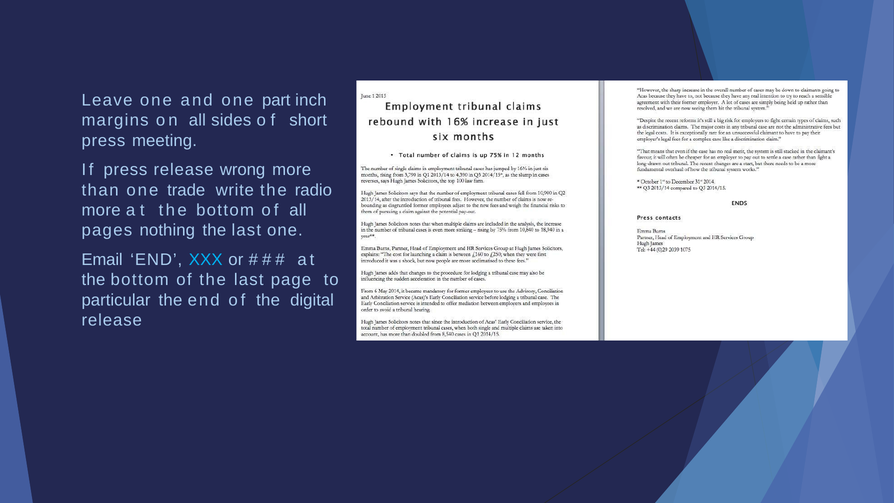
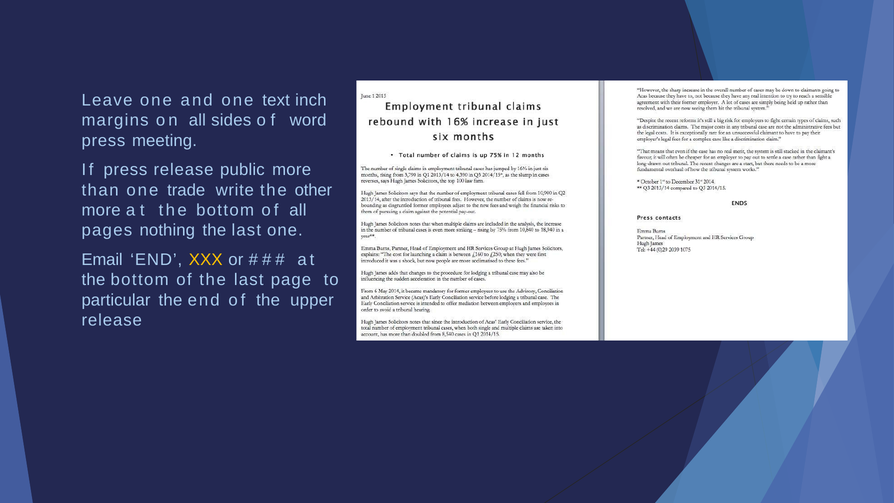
part: part -> text
short: short -> word
wrong: wrong -> public
radio: radio -> other
XXX colour: light blue -> yellow
digital: digital -> upper
